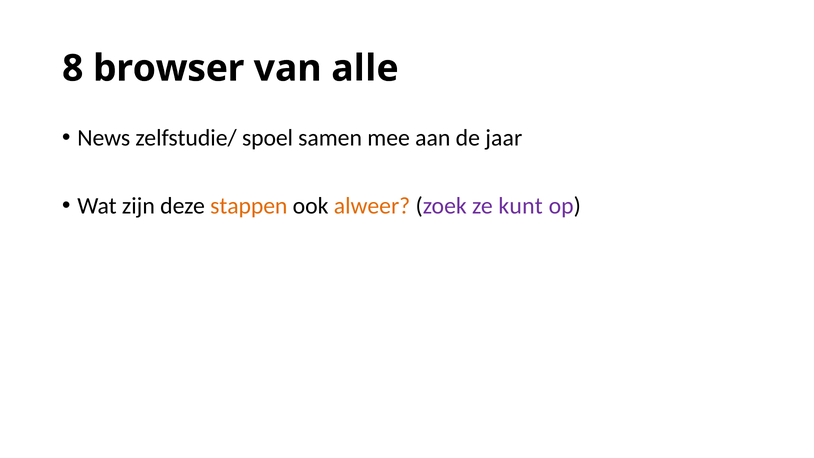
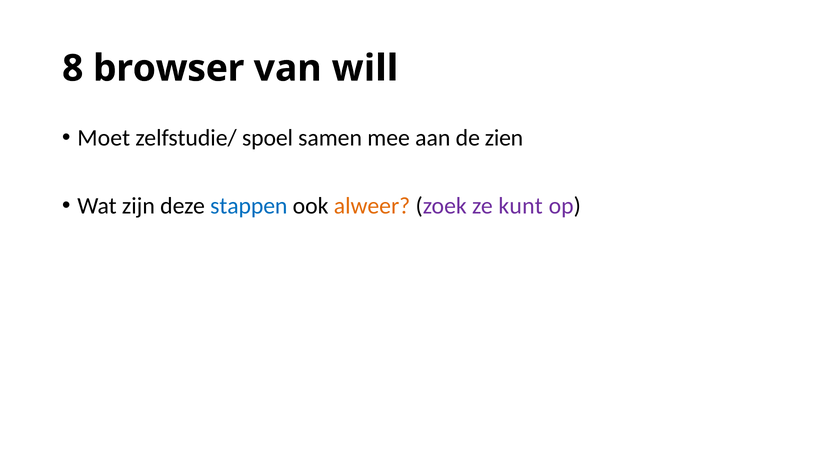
alle: alle -> will
News: News -> Moet
jaar: jaar -> zien
stappen colour: orange -> blue
